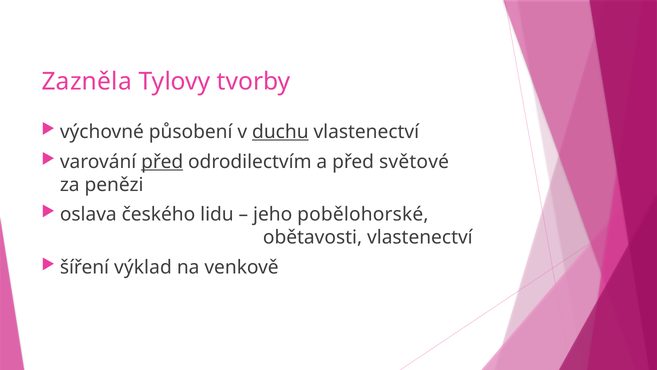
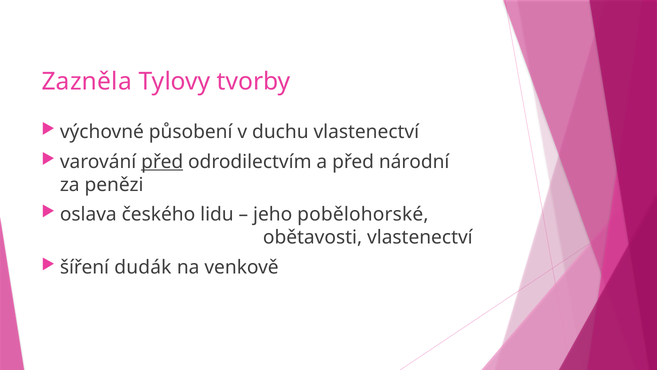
duchu underline: present -> none
světové: světové -> národní
výklad: výklad -> dudák
